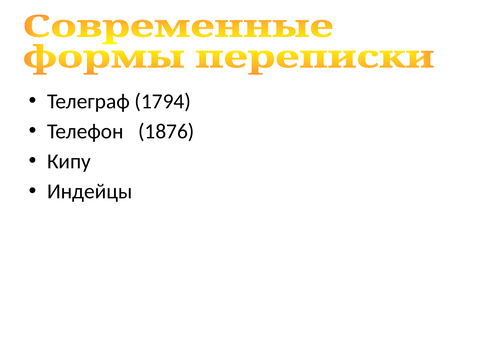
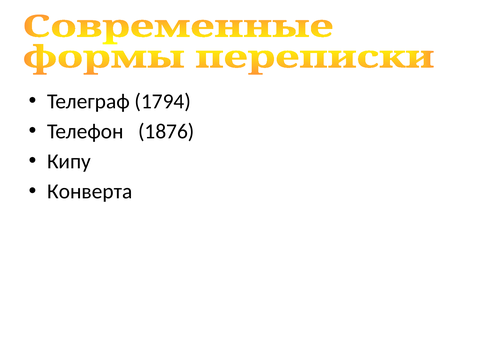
Индейцы: Индейцы -> Конверта
